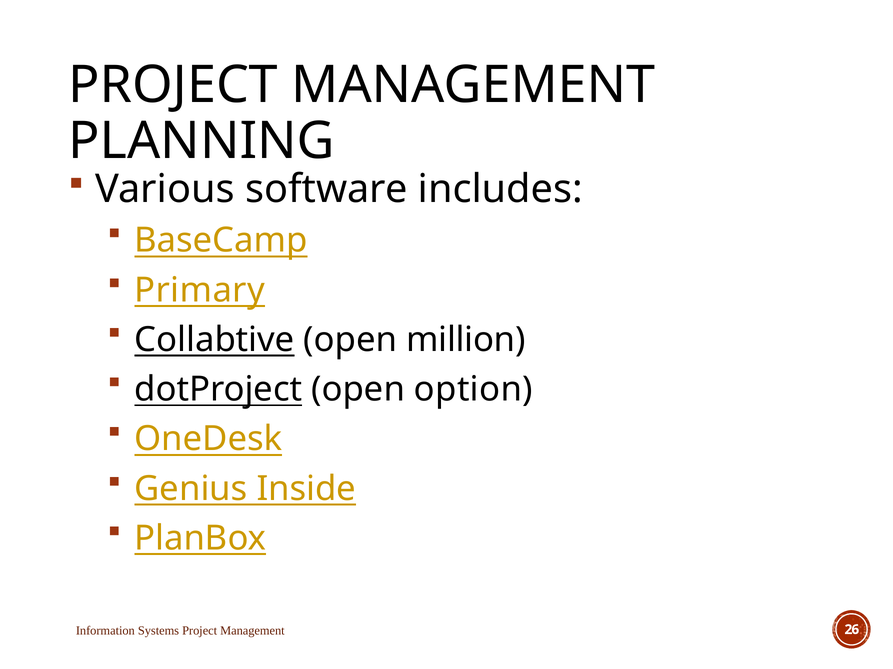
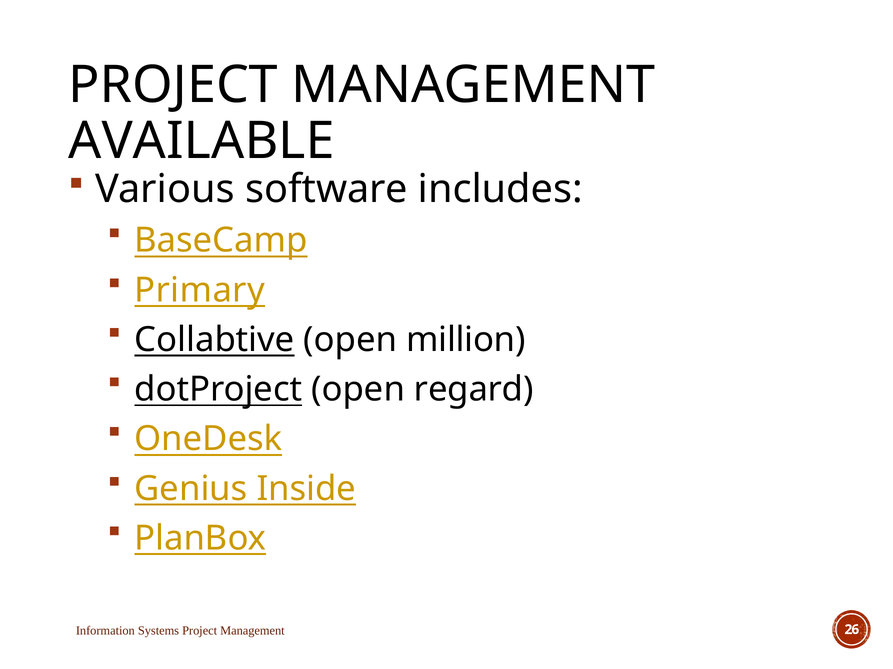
PLANNING: PLANNING -> AVAILABLE
option: option -> regard
